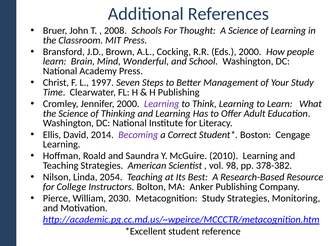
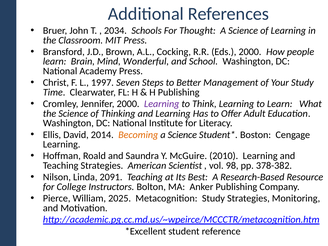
2008: 2008 -> 2034
Becoming colour: purple -> orange
Correct at (182, 135): Correct -> Science
2054: 2054 -> 2091
2030: 2030 -> 2025
